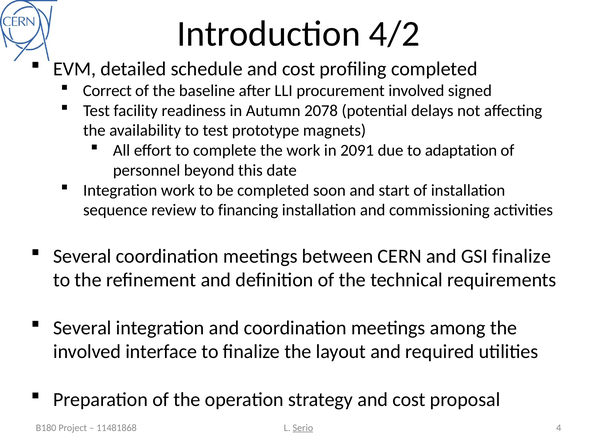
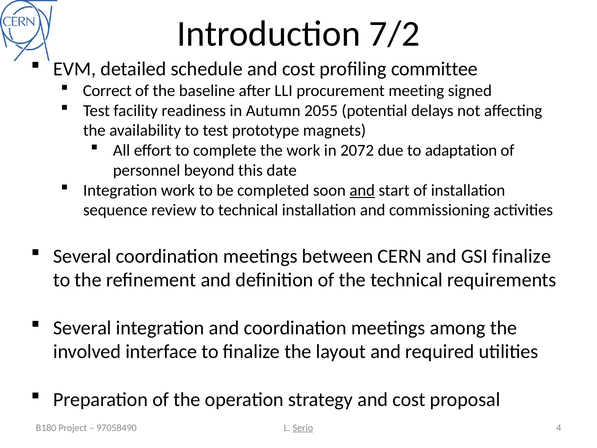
4/2: 4/2 -> 7/2
profiling completed: completed -> committee
procurement involved: involved -> meeting
2078: 2078 -> 2055
2091: 2091 -> 2072
and at (362, 190) underline: none -> present
to financing: financing -> technical
11481868: 11481868 -> 97058490
